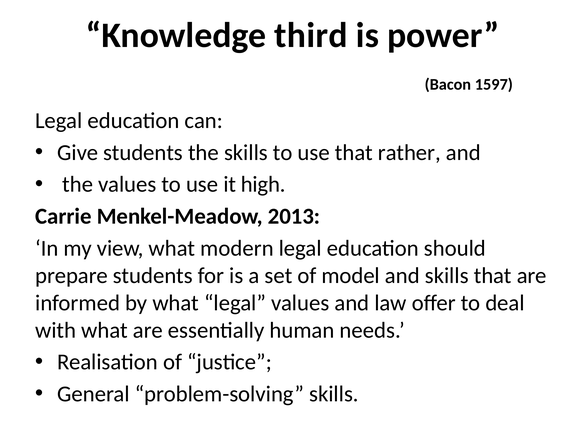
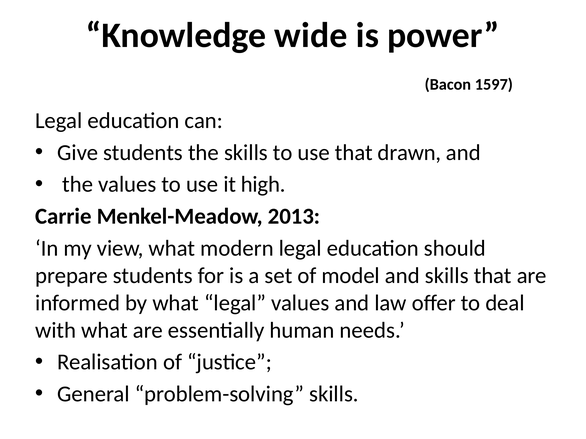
third: third -> wide
rather: rather -> drawn
